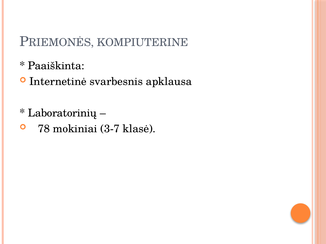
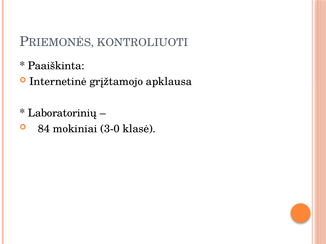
KOMPIUTERINE: KOMPIUTERINE -> KONTROLIUOTI
svarbesnis: svarbesnis -> grįžtamojo
78: 78 -> 84
3-7: 3-7 -> 3-0
